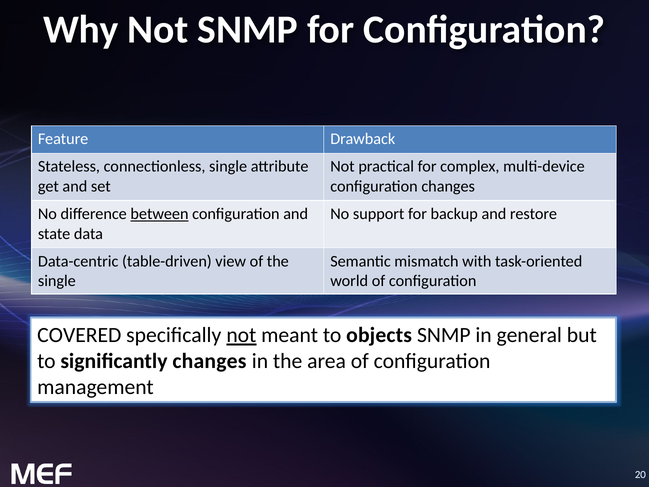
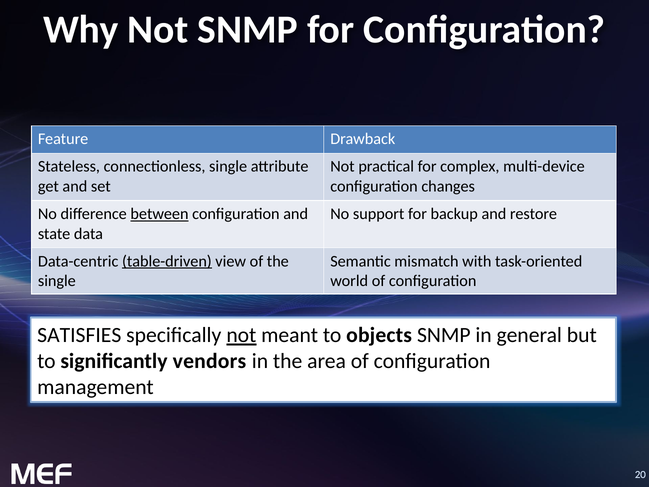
table-driven underline: none -> present
COVERED: COVERED -> SATISFIES
significantly changes: changes -> vendors
